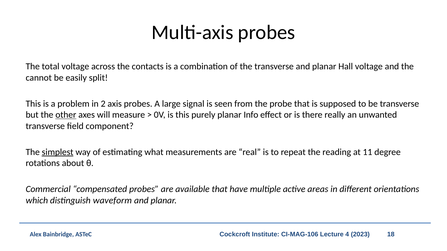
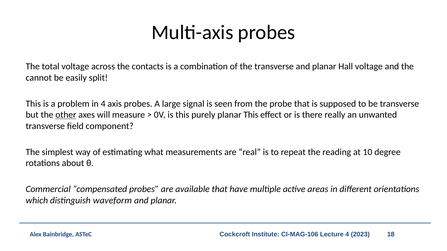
in 2: 2 -> 4
planar Info: Info -> This
simplest underline: present -> none
11: 11 -> 10
